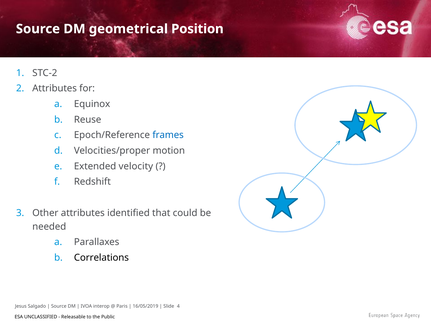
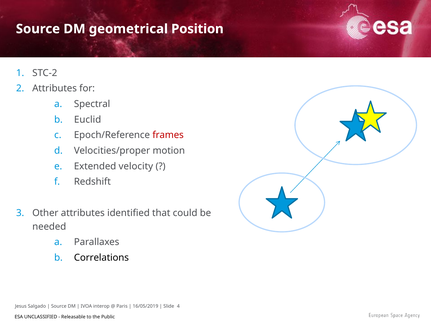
Equinox: Equinox -> Spectral
Reuse: Reuse -> Euclid
frames colour: blue -> red
